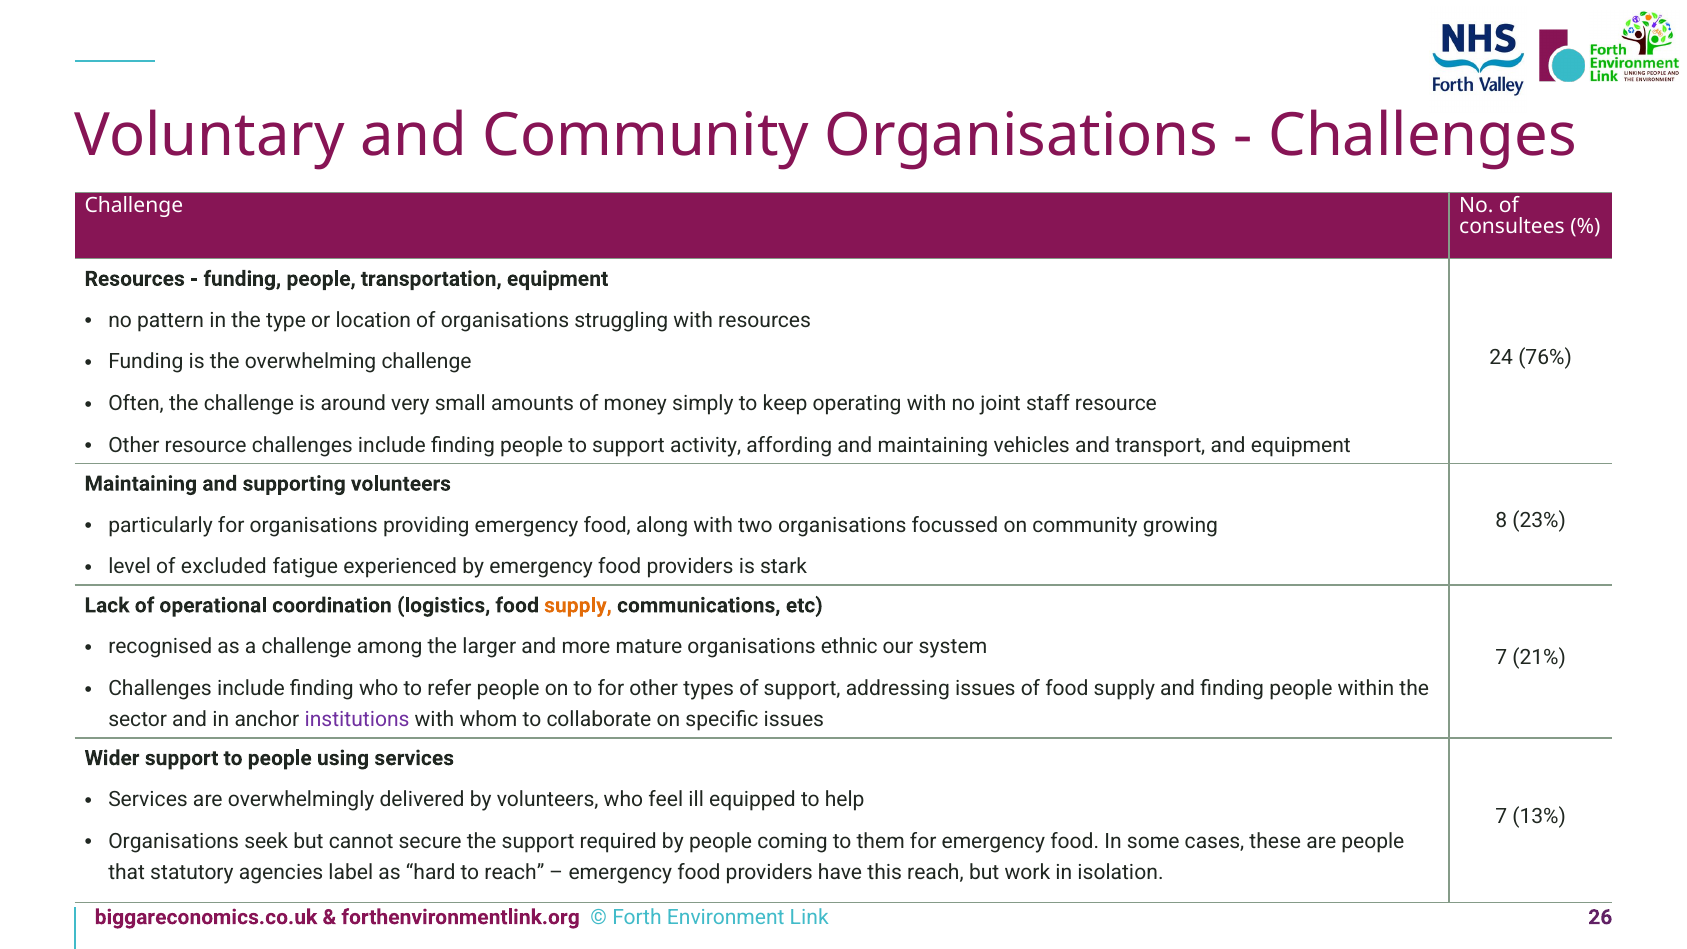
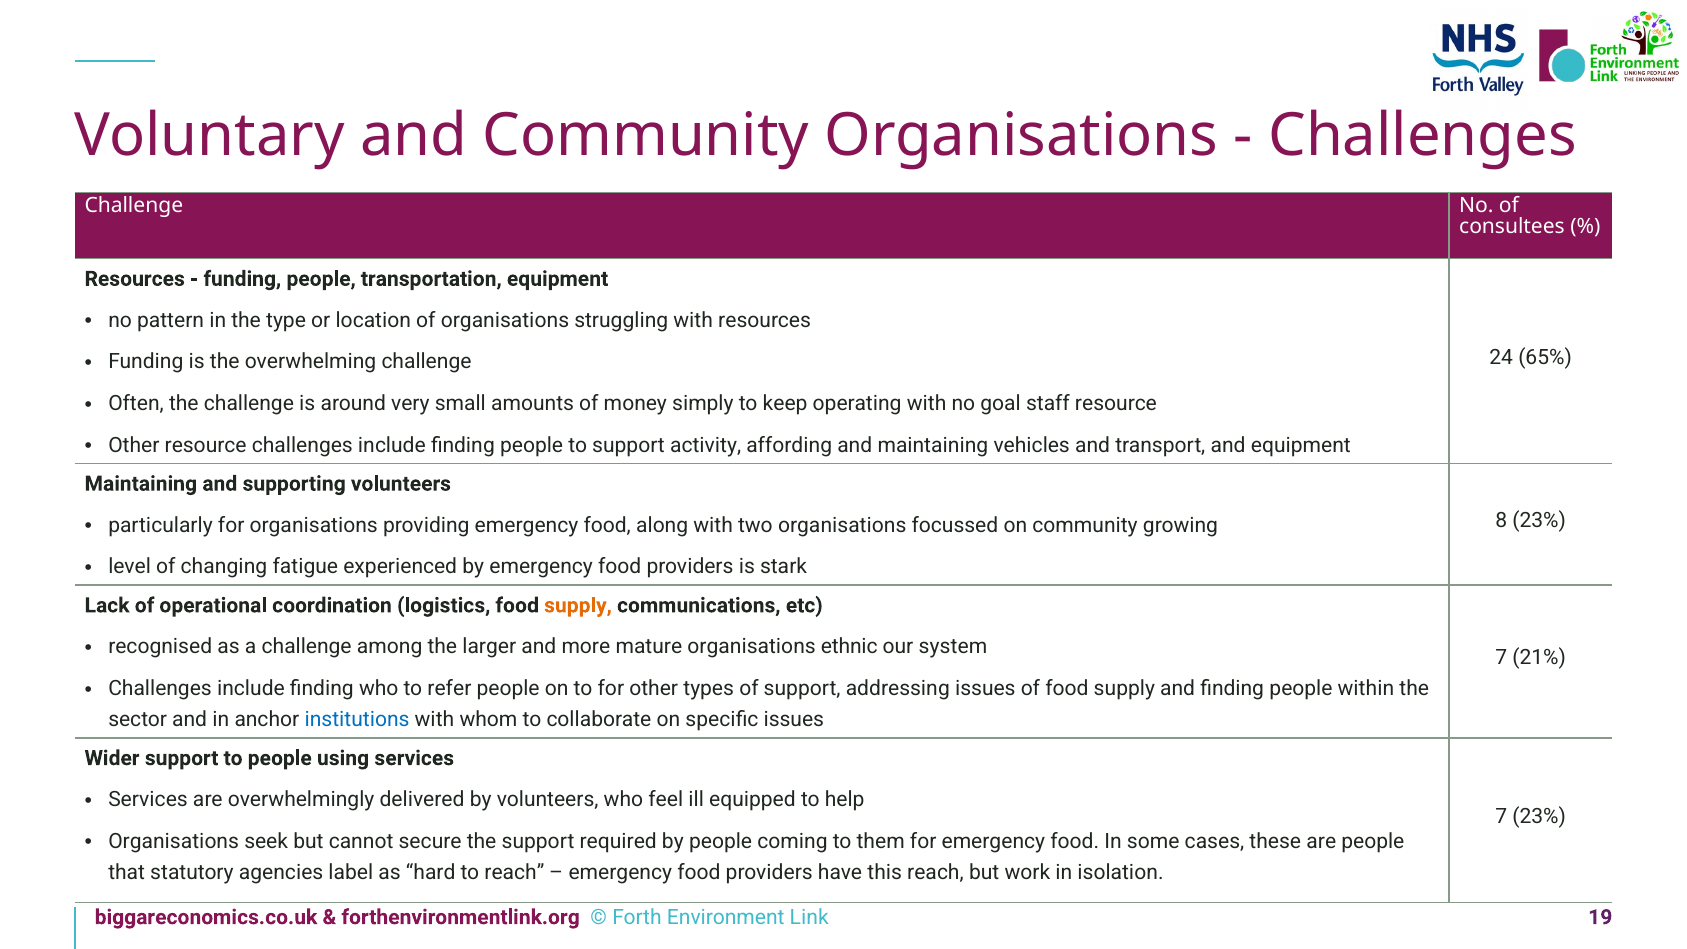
76%: 76% -> 65%
joint: joint -> goal
excluded: excluded -> changing
institutions colour: purple -> blue
7 13%: 13% -> 23%
26: 26 -> 19
